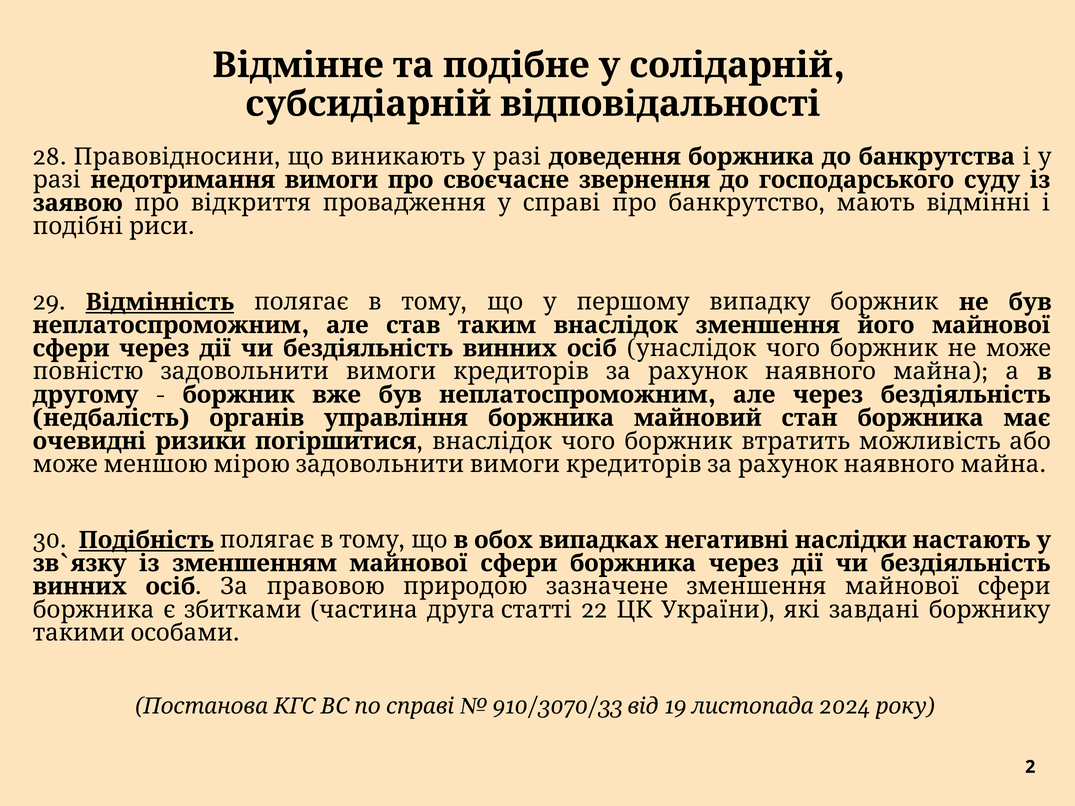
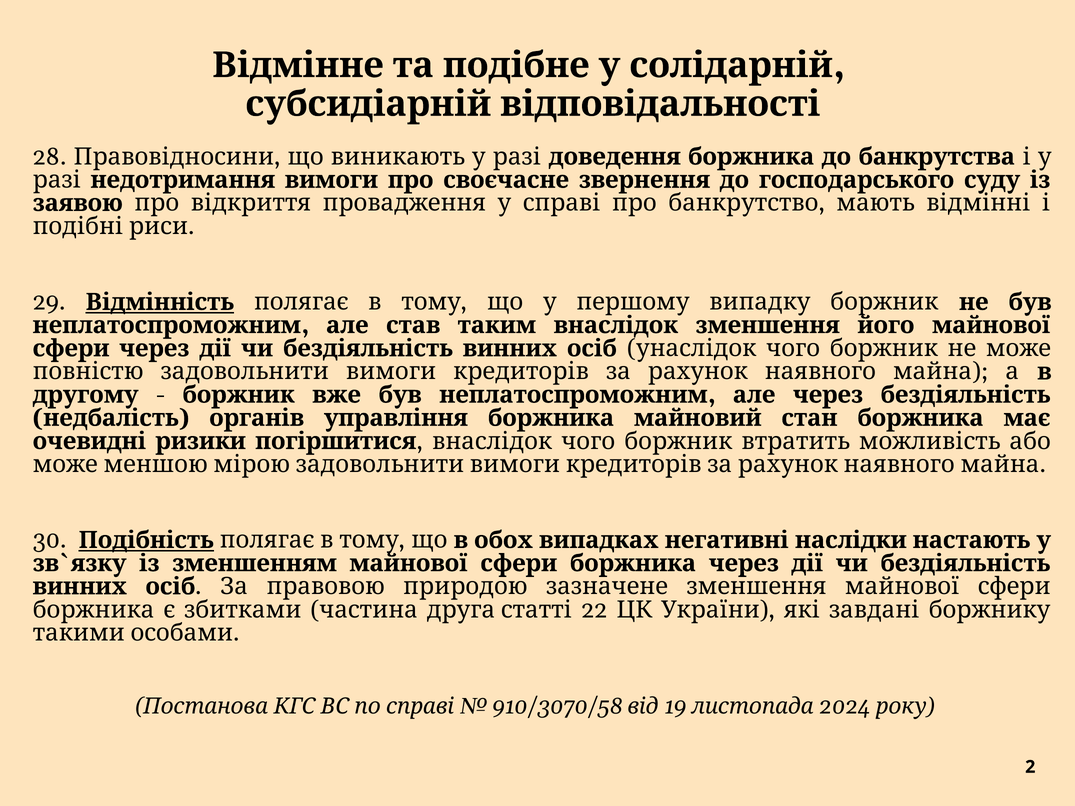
910/3070/33: 910/3070/33 -> 910/3070/58
